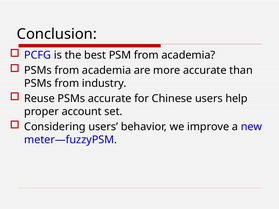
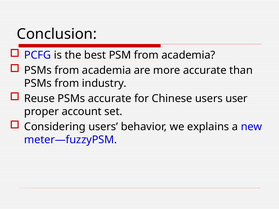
help: help -> user
improve: improve -> explains
